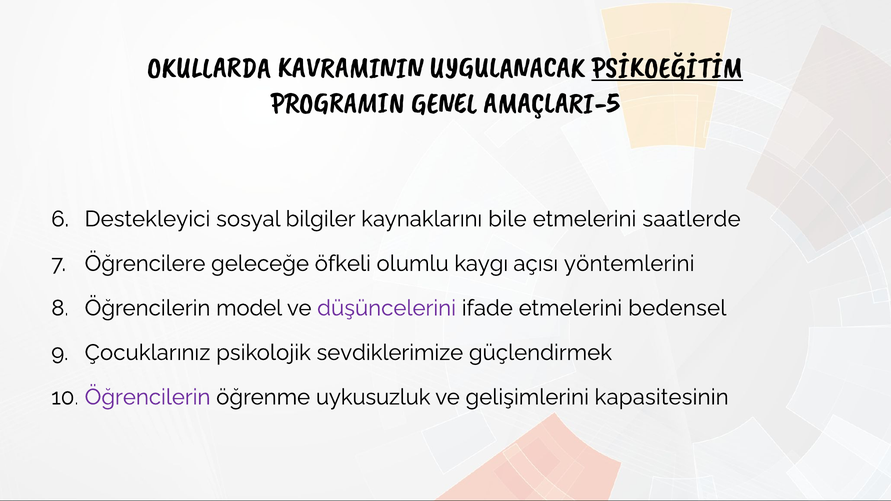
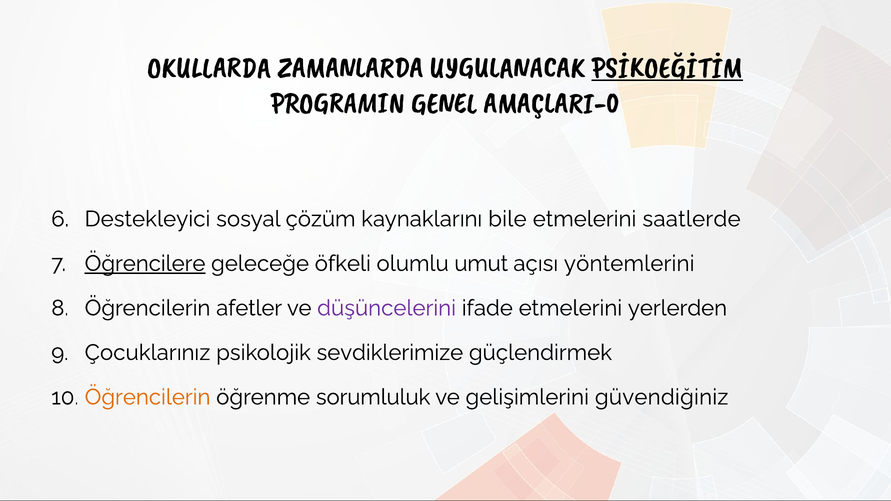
KAVRAMININ: KAVRAMININ -> ZAMANLARDA
AMAÇLARI-5: AMAÇLARI-5 -> AMAÇLARI-0
bilgiler: bilgiler -> çözüm
Öğrencilere underline: none -> present
kaygı: kaygı -> umut
model: model -> afetler
bedensel: bedensel -> yerlerden
Öğrencilerin at (148, 397) colour: purple -> orange
uykusuzluk: uykusuzluk -> sorumluluk
kapasitesinin: kapasitesinin -> güvendiğiniz
